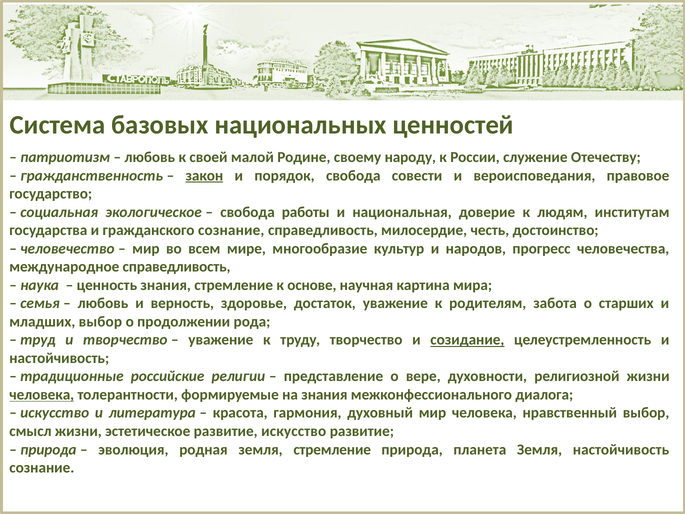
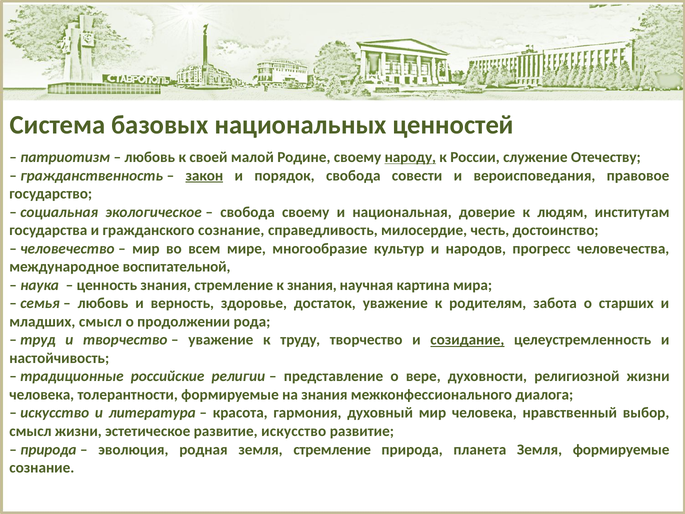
народу underline: none -> present
свобода работы: работы -> своему
международное справедливость: справедливость -> воспитательной
к основе: основе -> знания
младших выбор: выбор -> смысл
человека at (42, 394) underline: present -> none
Земля настойчивость: настойчивость -> формируемые
